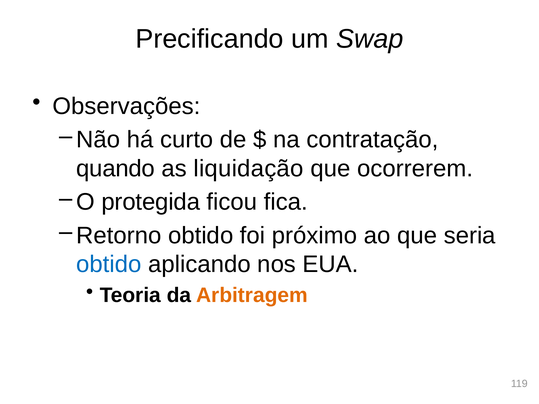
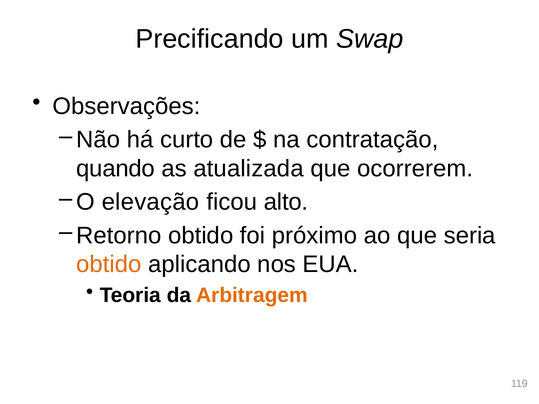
liquidação: liquidação -> atualizada
protegida: protegida -> elevação
fica: fica -> alto
obtido at (109, 264) colour: blue -> orange
